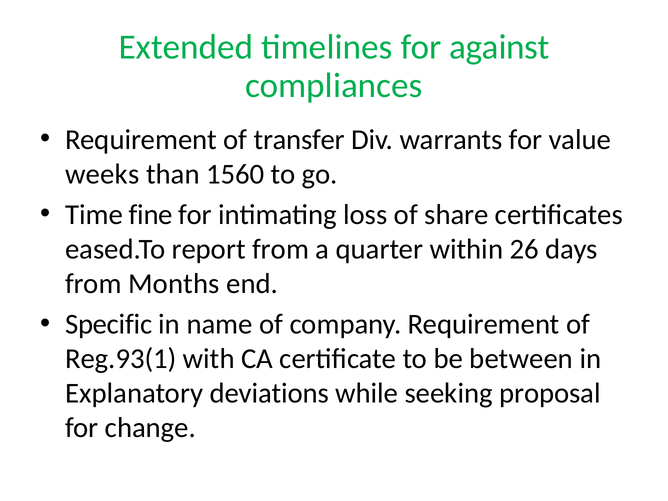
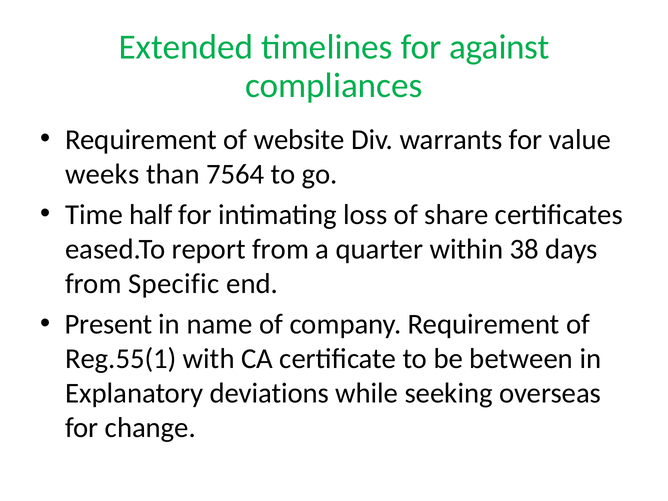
transfer: transfer -> website
1560: 1560 -> 7564
fine: fine -> half
26: 26 -> 38
Months: Months -> Specific
Specific: Specific -> Present
Reg.93(1: Reg.93(1 -> Reg.55(1
proposal: proposal -> overseas
